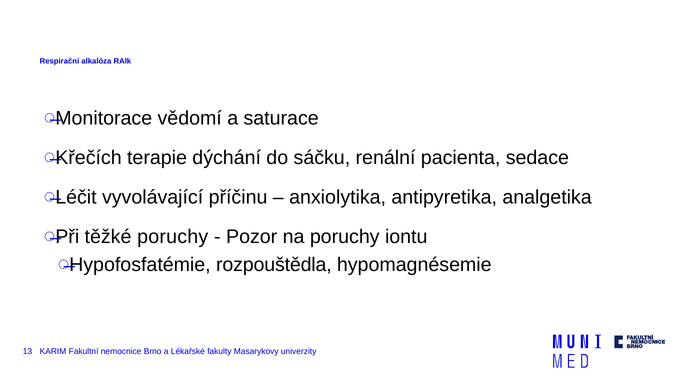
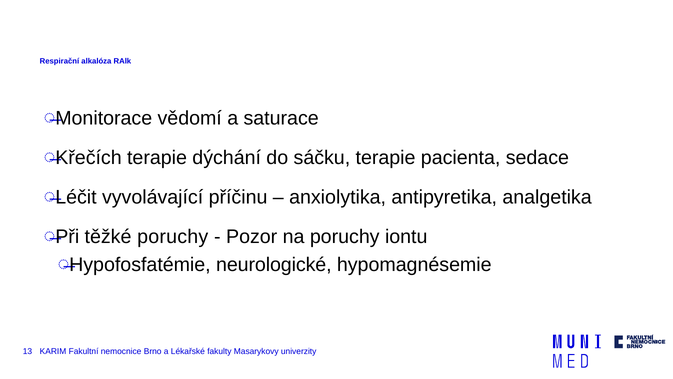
sáčku renální: renální -> terapie
rozpouštědla: rozpouštědla -> neurologické
